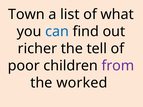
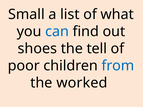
Town: Town -> Small
richer: richer -> shoes
from colour: purple -> blue
